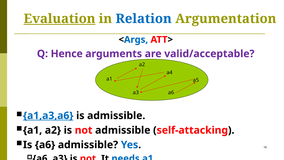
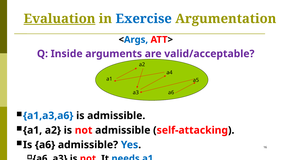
Relation: Relation -> Exercise
Hence: Hence -> Inside
a1,a3,a6 underline: present -> none
